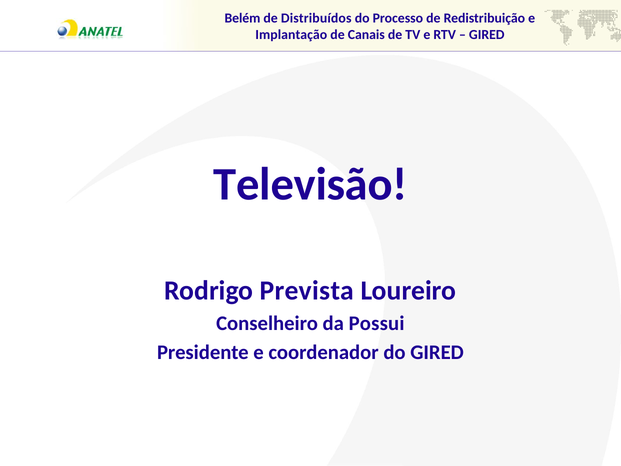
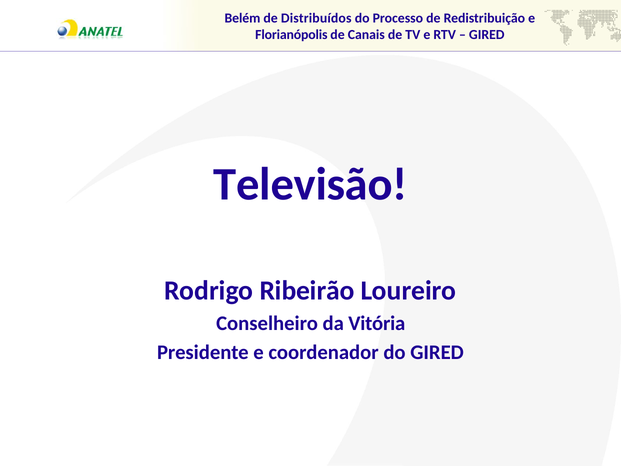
Implantação: Implantação -> Florianópolis
Prevista: Prevista -> Ribeirão
Possui: Possui -> Vitória
